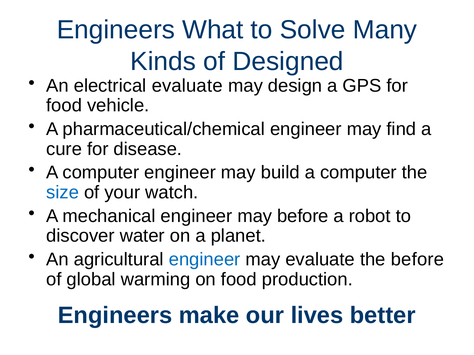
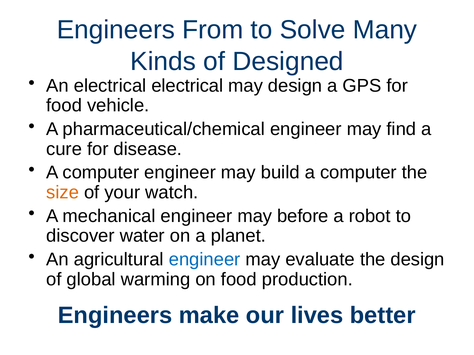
What: What -> From
electrical evaluate: evaluate -> electrical
size colour: blue -> orange
the before: before -> design
